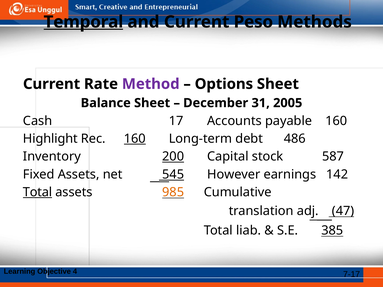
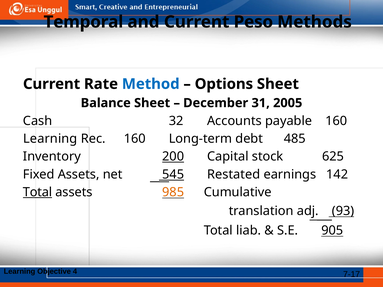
Temporal underline: present -> none
Method colour: purple -> blue
17: 17 -> 32
Highlight at (50, 139): Highlight -> Learning
160 at (135, 139) underline: present -> none
486: 486 -> 485
587: 587 -> 625
However: However -> Restated
47: 47 -> 93
385: 385 -> 905
